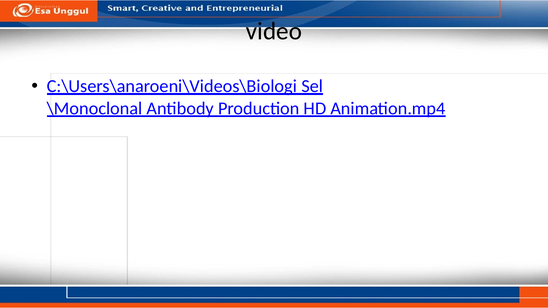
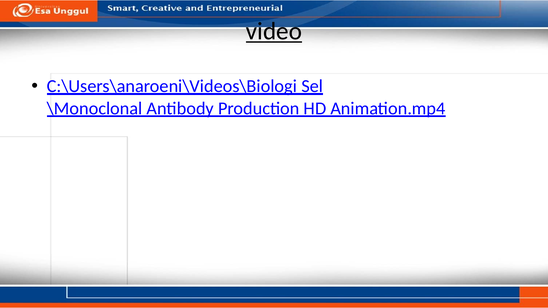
video underline: none -> present
